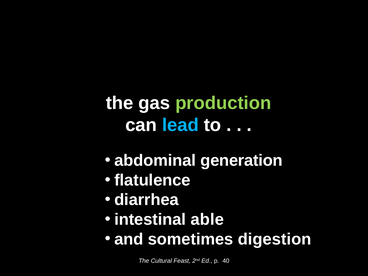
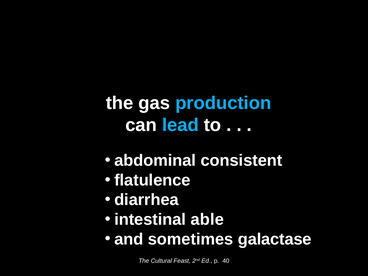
production colour: light green -> light blue
generation: generation -> consistent
digestion: digestion -> galactase
